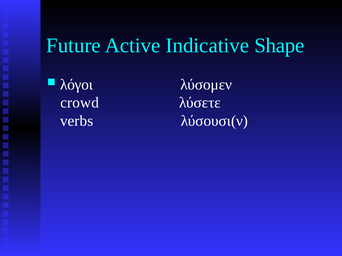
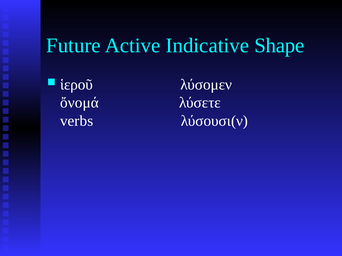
λόγοι: λόγοι -> ἱεροῦ
crowd: crowd -> ὄνομά
